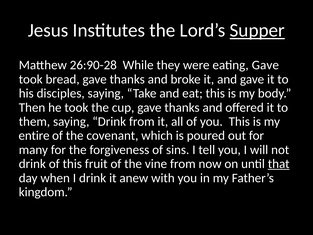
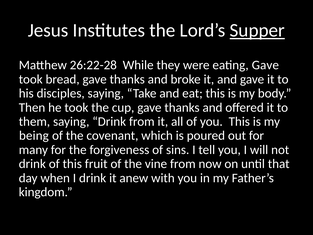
26:90-28: 26:90-28 -> 26:22-28
entire: entire -> being
that underline: present -> none
